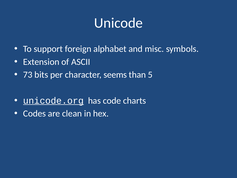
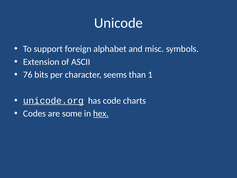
73: 73 -> 76
5: 5 -> 1
clean: clean -> some
hex underline: none -> present
